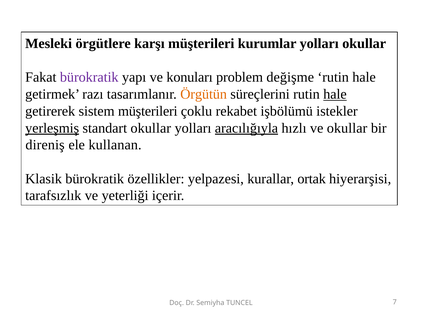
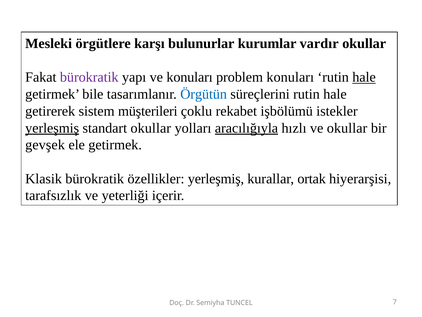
karşı müşterileri: müşterileri -> bulunurlar
kurumlar yolları: yolları -> vardır
problem değişme: değişme -> konuları
hale at (364, 77) underline: none -> present
razı: razı -> bile
Örgütün colour: orange -> blue
hale at (335, 94) underline: present -> none
direniş: direniş -> gevşek
ele kullanan: kullanan -> getirmek
özellikler yelpazesi: yelpazesi -> yerleşmiş
